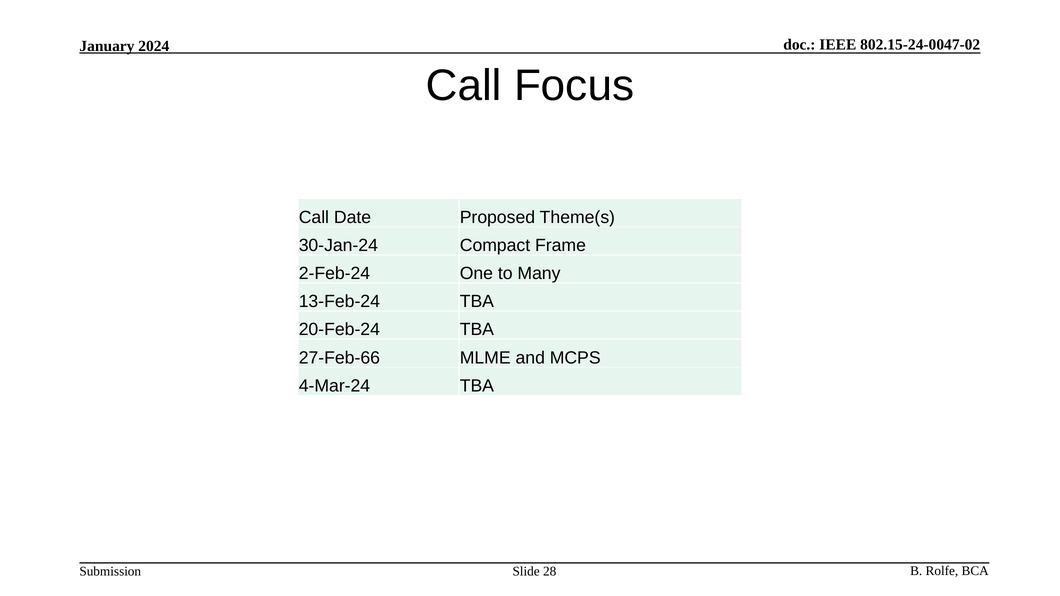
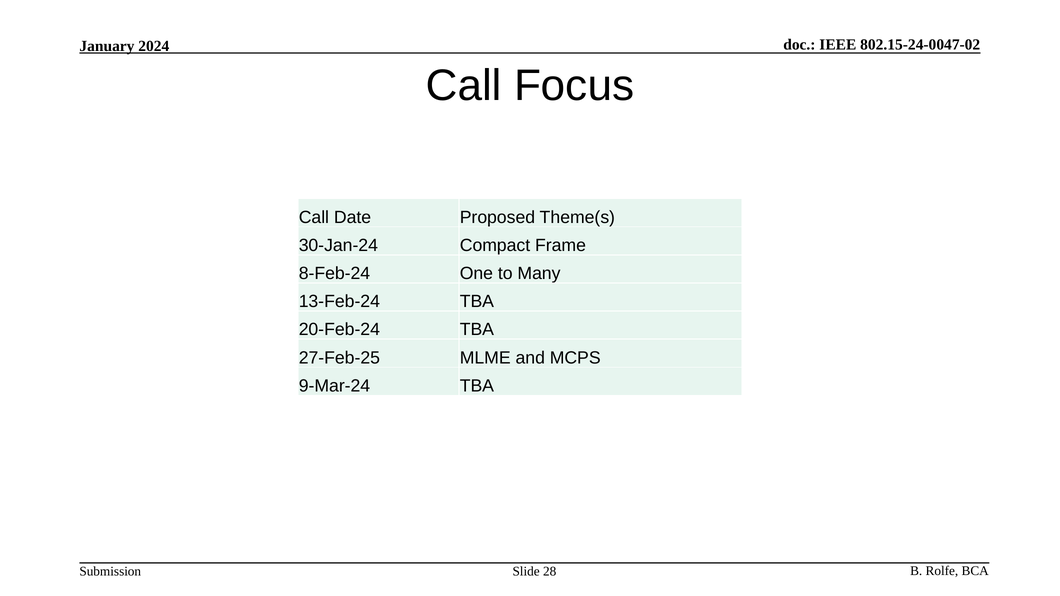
2-Feb-24: 2-Feb-24 -> 8-Feb-24
27-Feb-66: 27-Feb-66 -> 27-Feb-25
4-Mar-24: 4-Mar-24 -> 9-Mar-24
